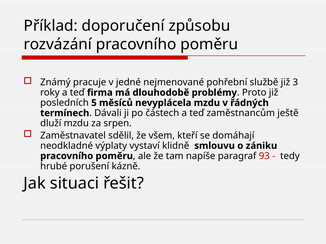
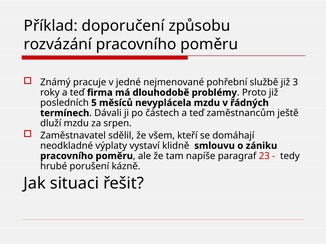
93: 93 -> 23
